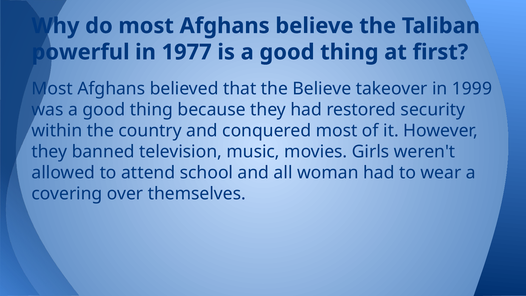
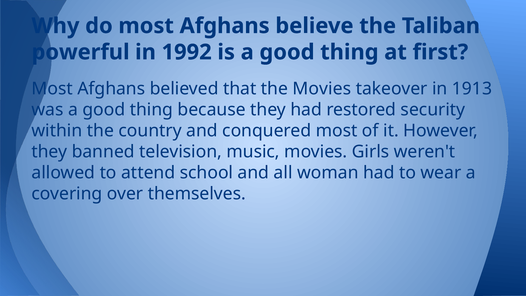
1977: 1977 -> 1992
the Believe: Believe -> Movies
1999: 1999 -> 1913
